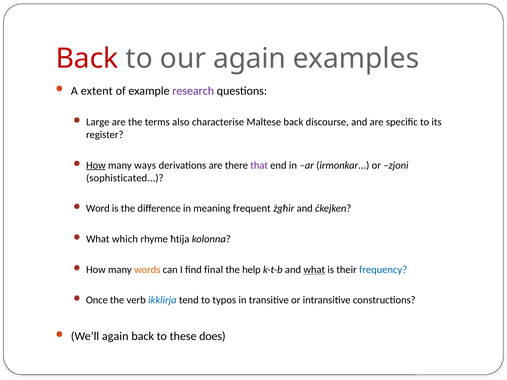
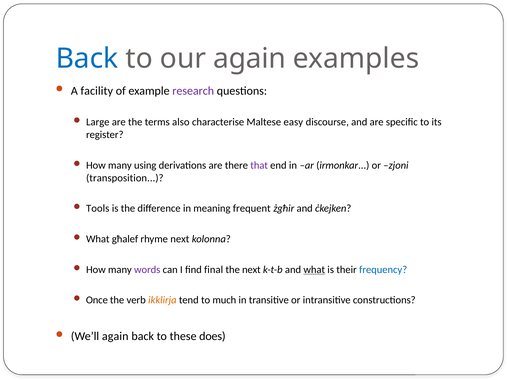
Back at (87, 59) colour: red -> blue
extent: extent -> facility
Maltese back: back -> easy
How at (96, 165) underline: present -> none
ways: ways -> using
sophisticated: sophisticated -> transposition
Word: Word -> Tools
which: which -> għalef
rhyme ħtija: ħtija -> next
words colour: orange -> purple
the help: help -> next
ikklirja colour: blue -> orange
typos: typos -> much
